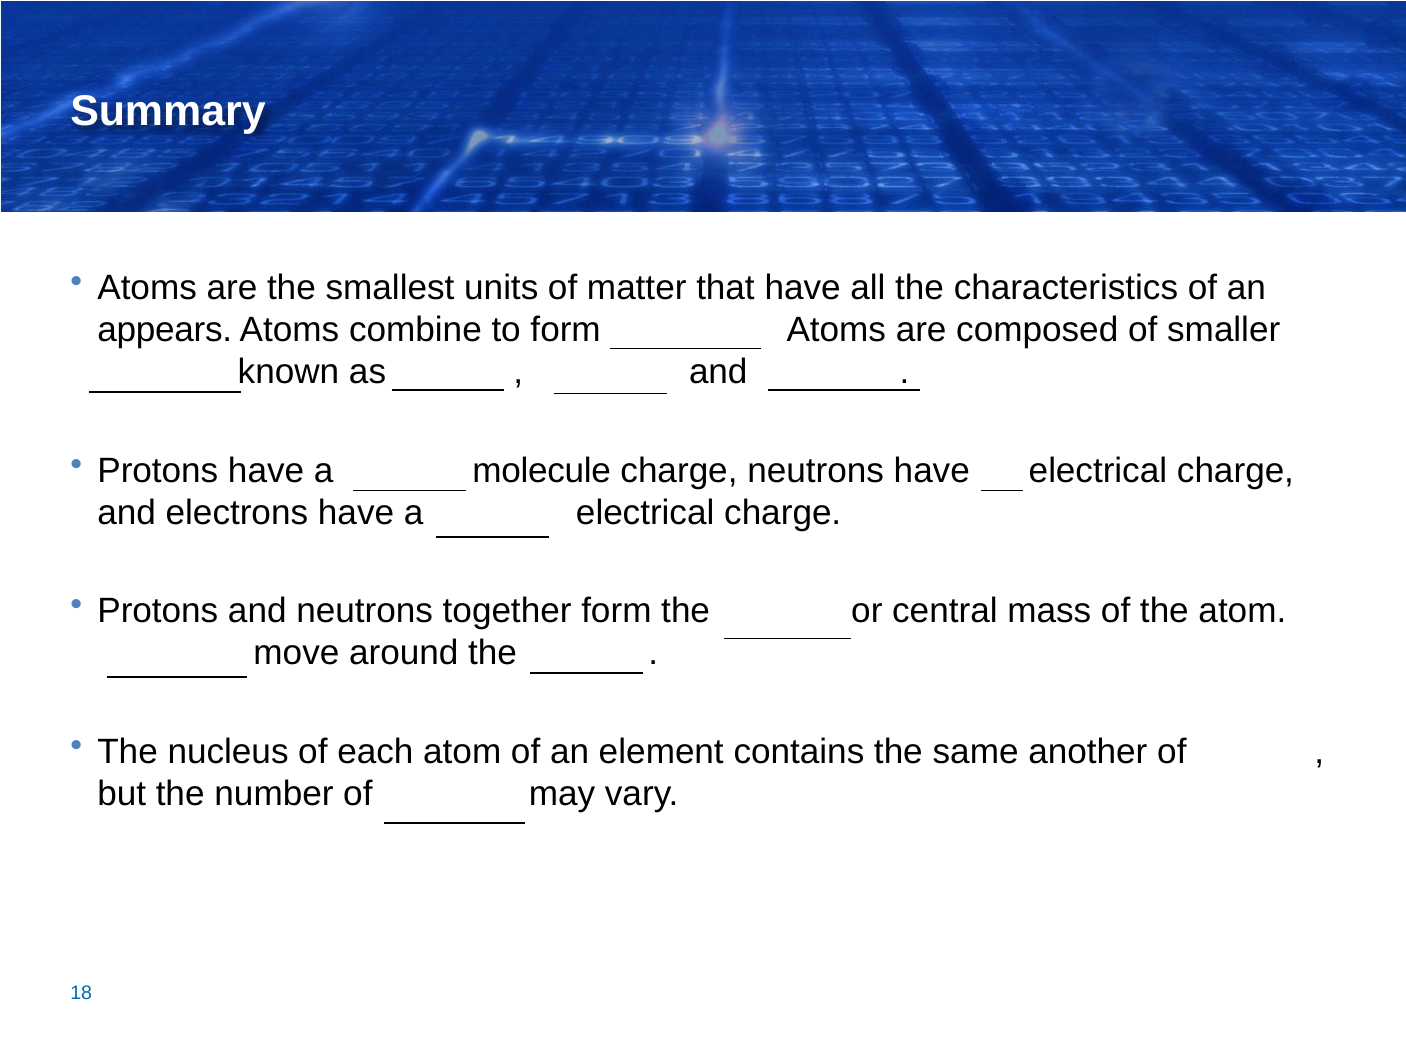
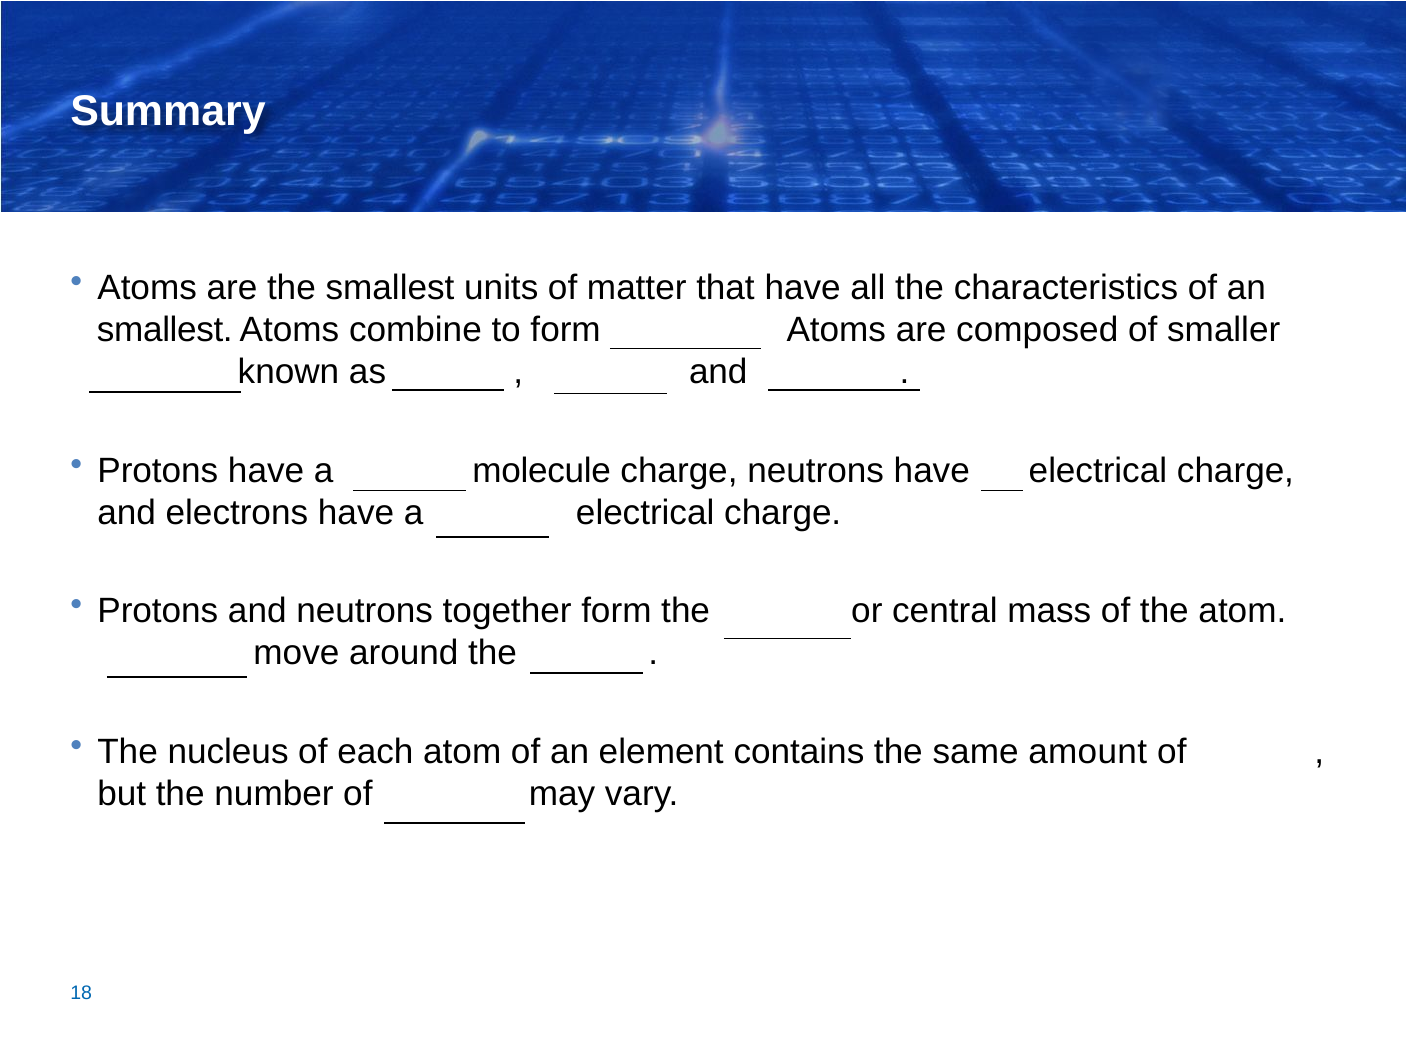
appears at (165, 330): appears -> smallest
another: another -> amount
